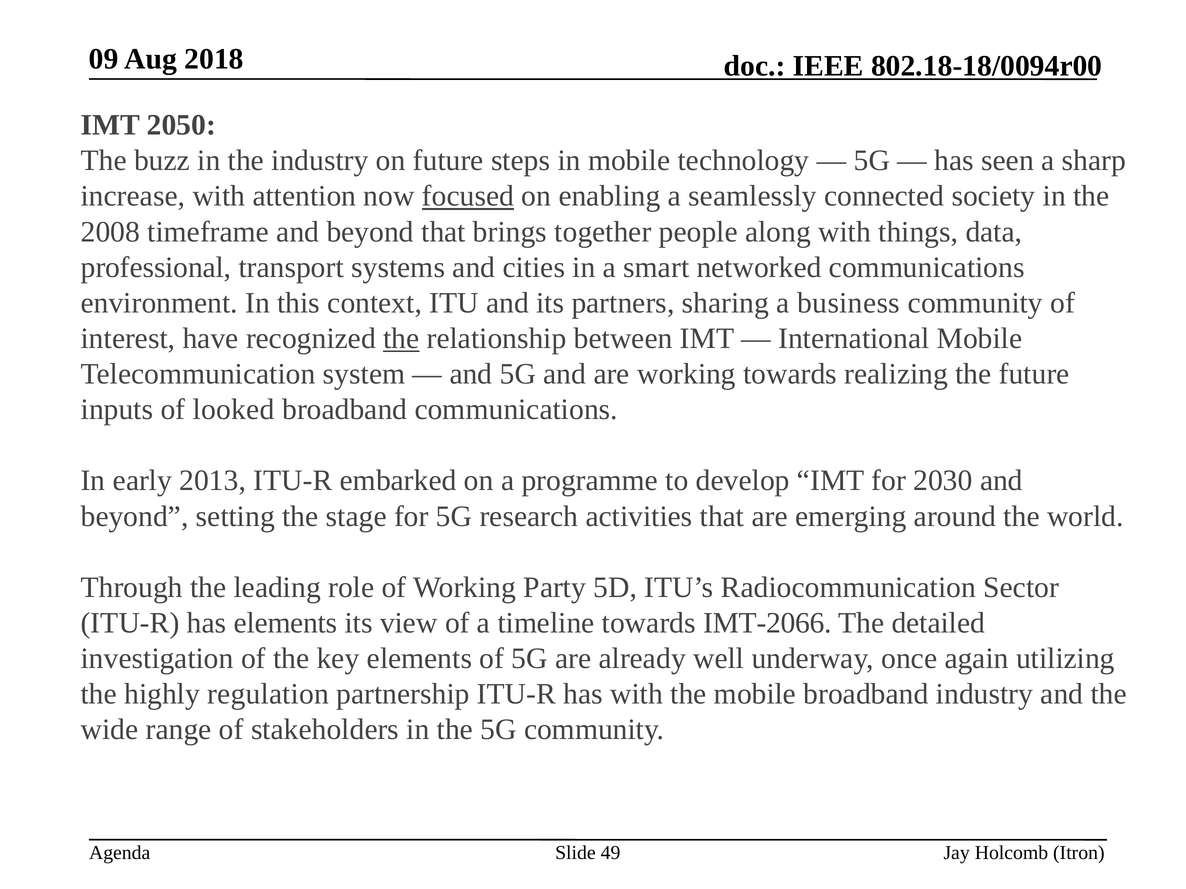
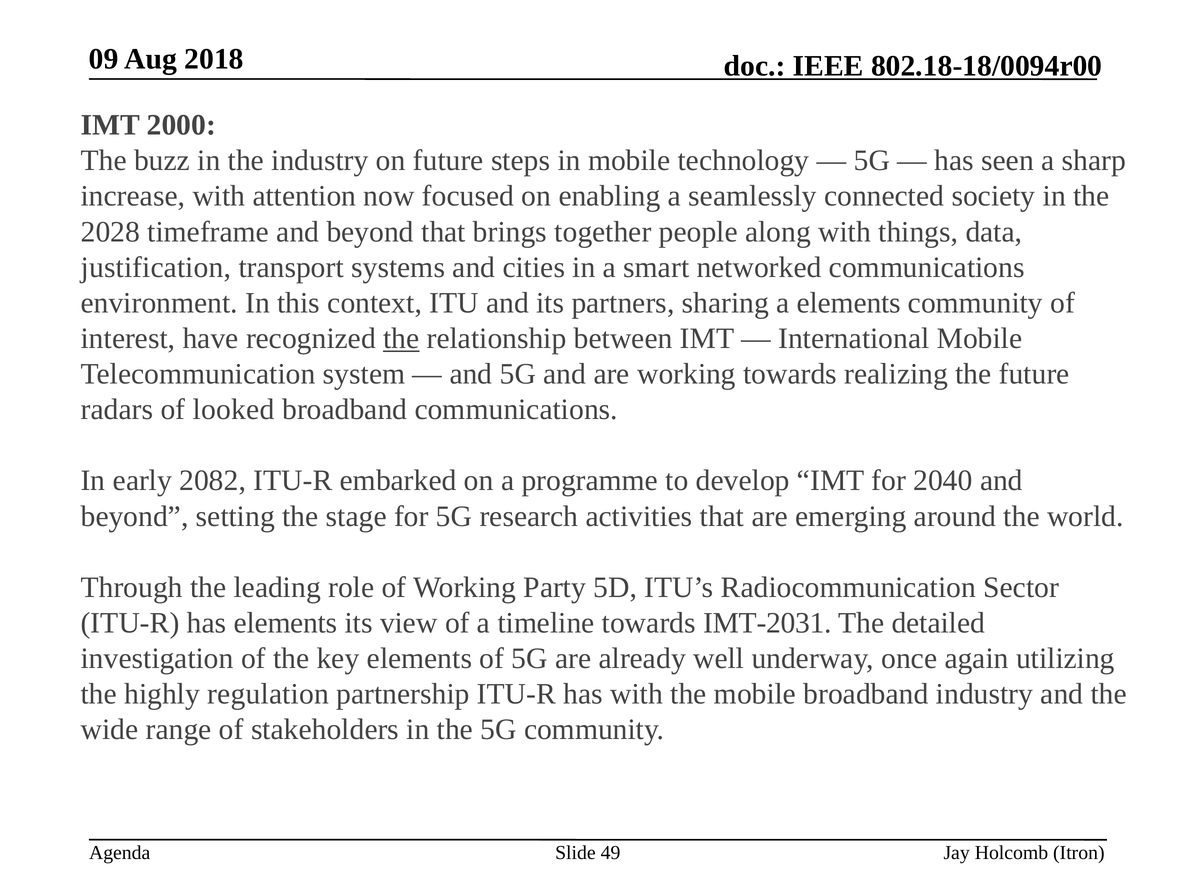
2050: 2050 -> 2000
focused underline: present -> none
2008: 2008 -> 2028
professional: professional -> justification
a business: business -> elements
inputs: inputs -> radars
2013: 2013 -> 2082
2030: 2030 -> 2040
IMT-2066: IMT-2066 -> IMT-2031
